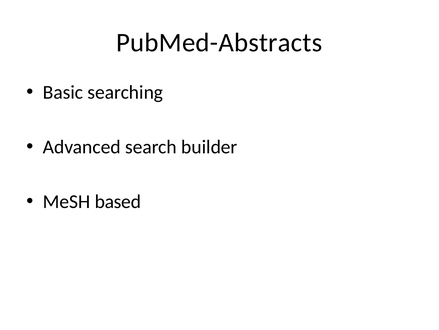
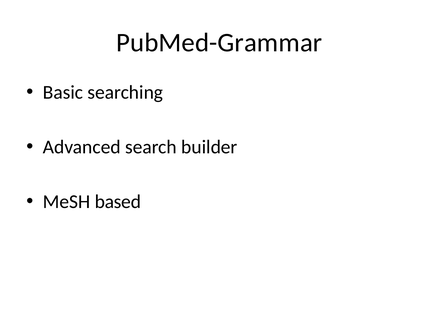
PubMed-Abstracts: PubMed-Abstracts -> PubMed-Grammar
